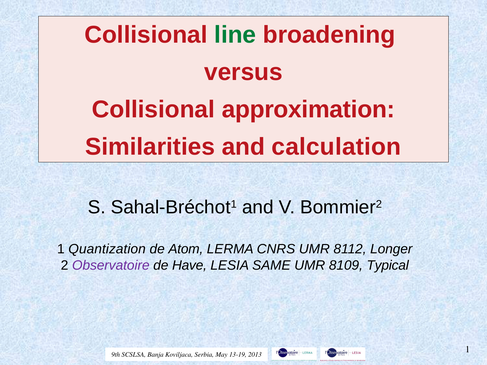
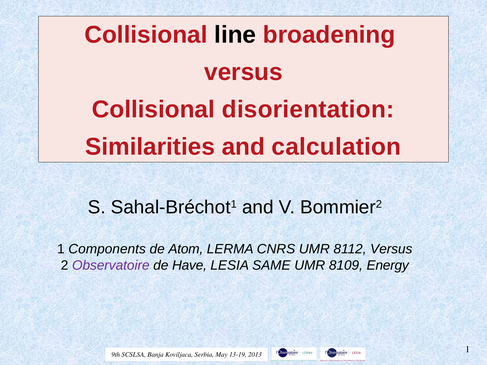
line colour: green -> black
approximation: approximation -> disorientation
Quantization: Quantization -> Components
8112 Longer: Longer -> Versus
Typical: Typical -> Energy
